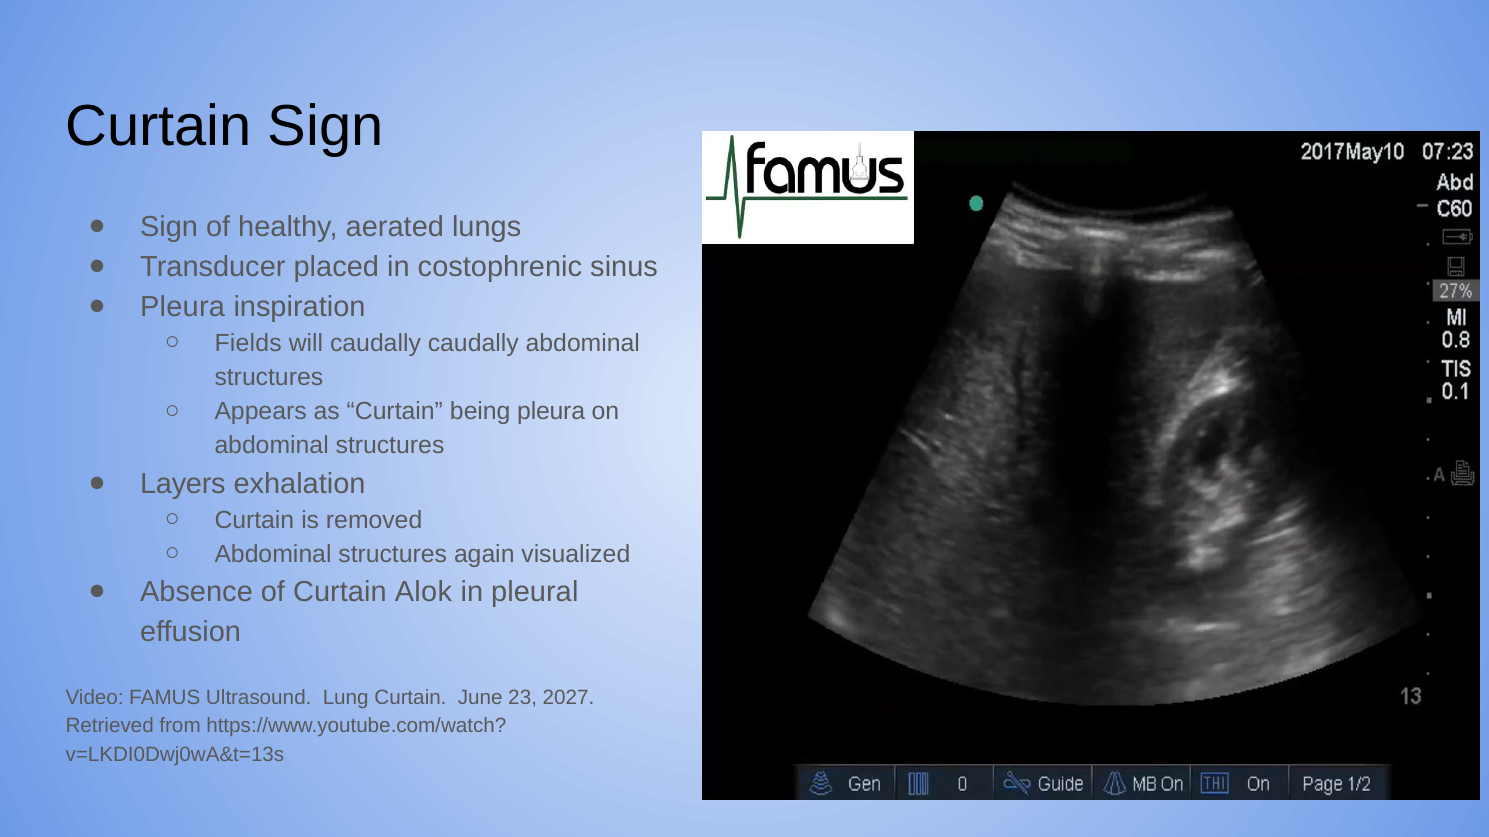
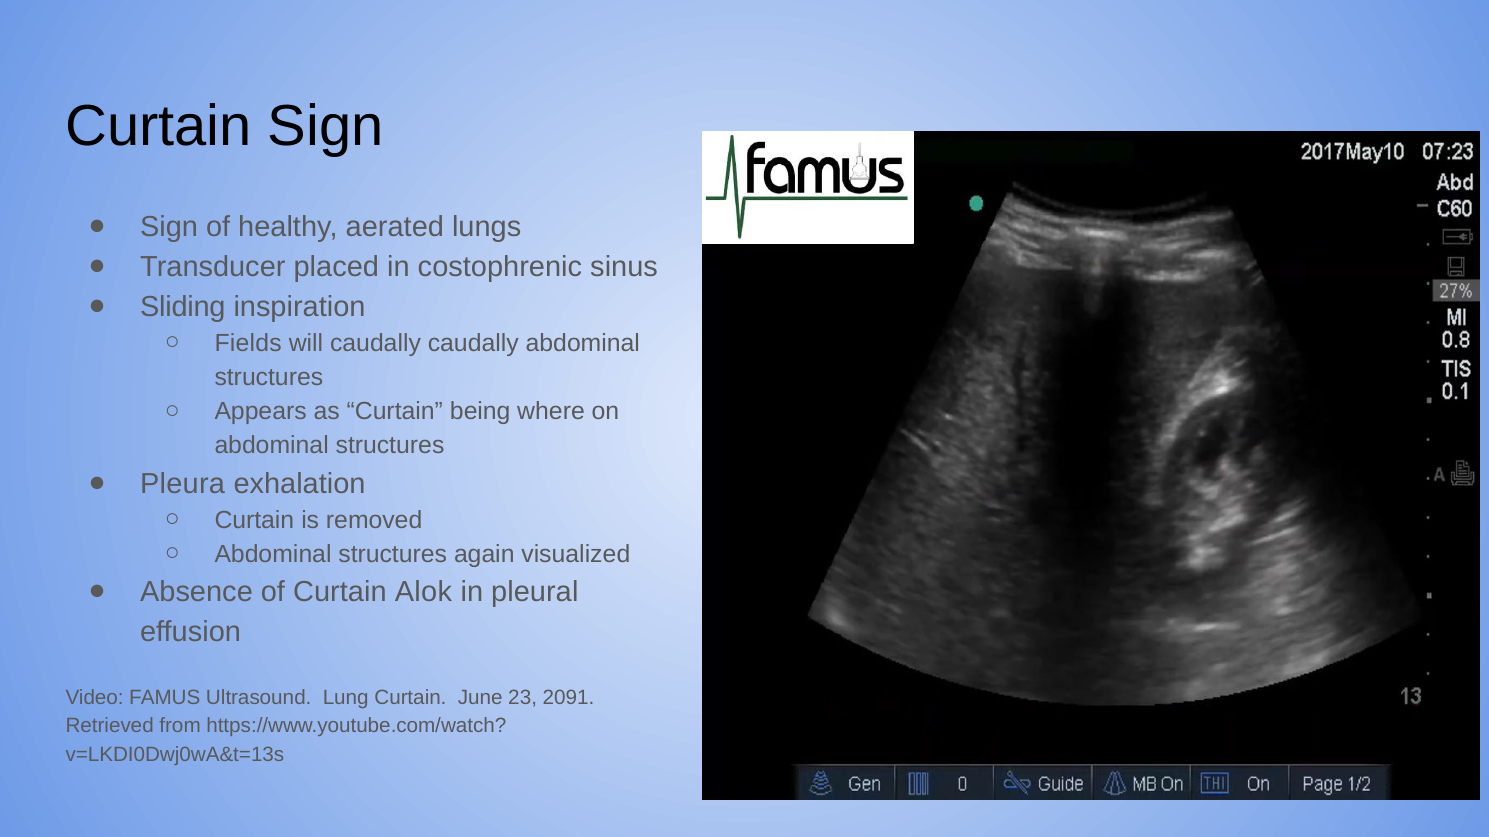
Pleura at (183, 307): Pleura -> Sliding
being pleura: pleura -> where
Layers: Layers -> Pleura
2027: 2027 -> 2091
